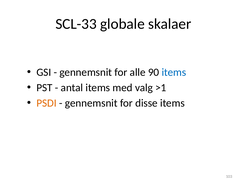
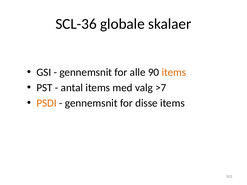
SCL-33: SCL-33 -> SCL-36
items at (174, 72) colour: blue -> orange
>1: >1 -> >7
